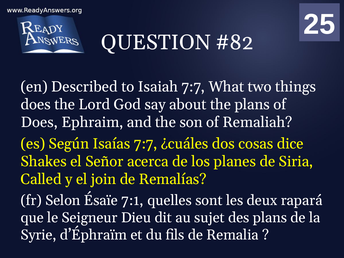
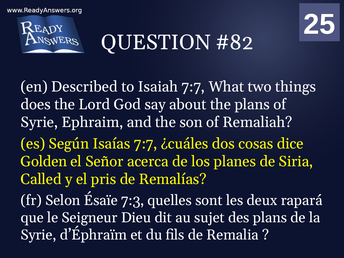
Does at (39, 122): Does -> Syrie
Shakes: Shakes -> Golden
join: join -> pris
7:1: 7:1 -> 7:3
